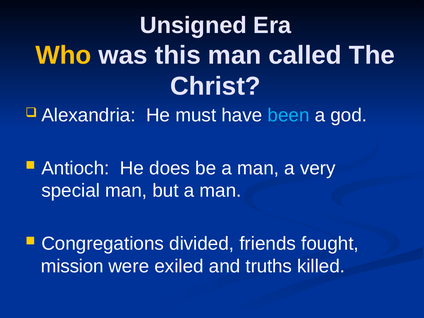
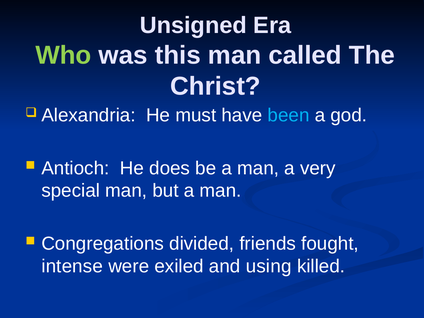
Who colour: yellow -> light green
mission: mission -> intense
truths: truths -> using
